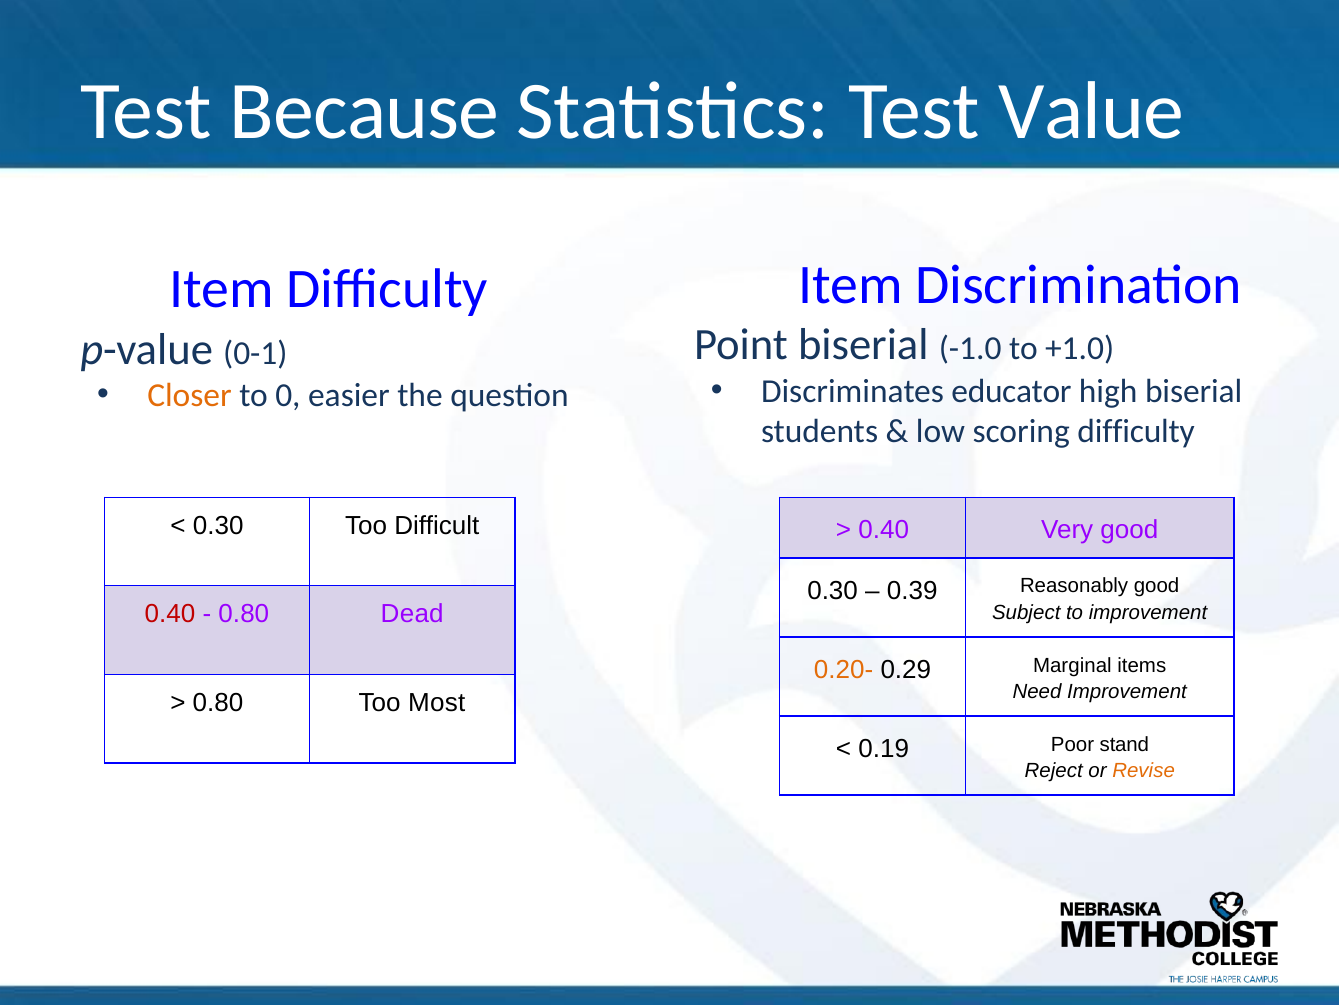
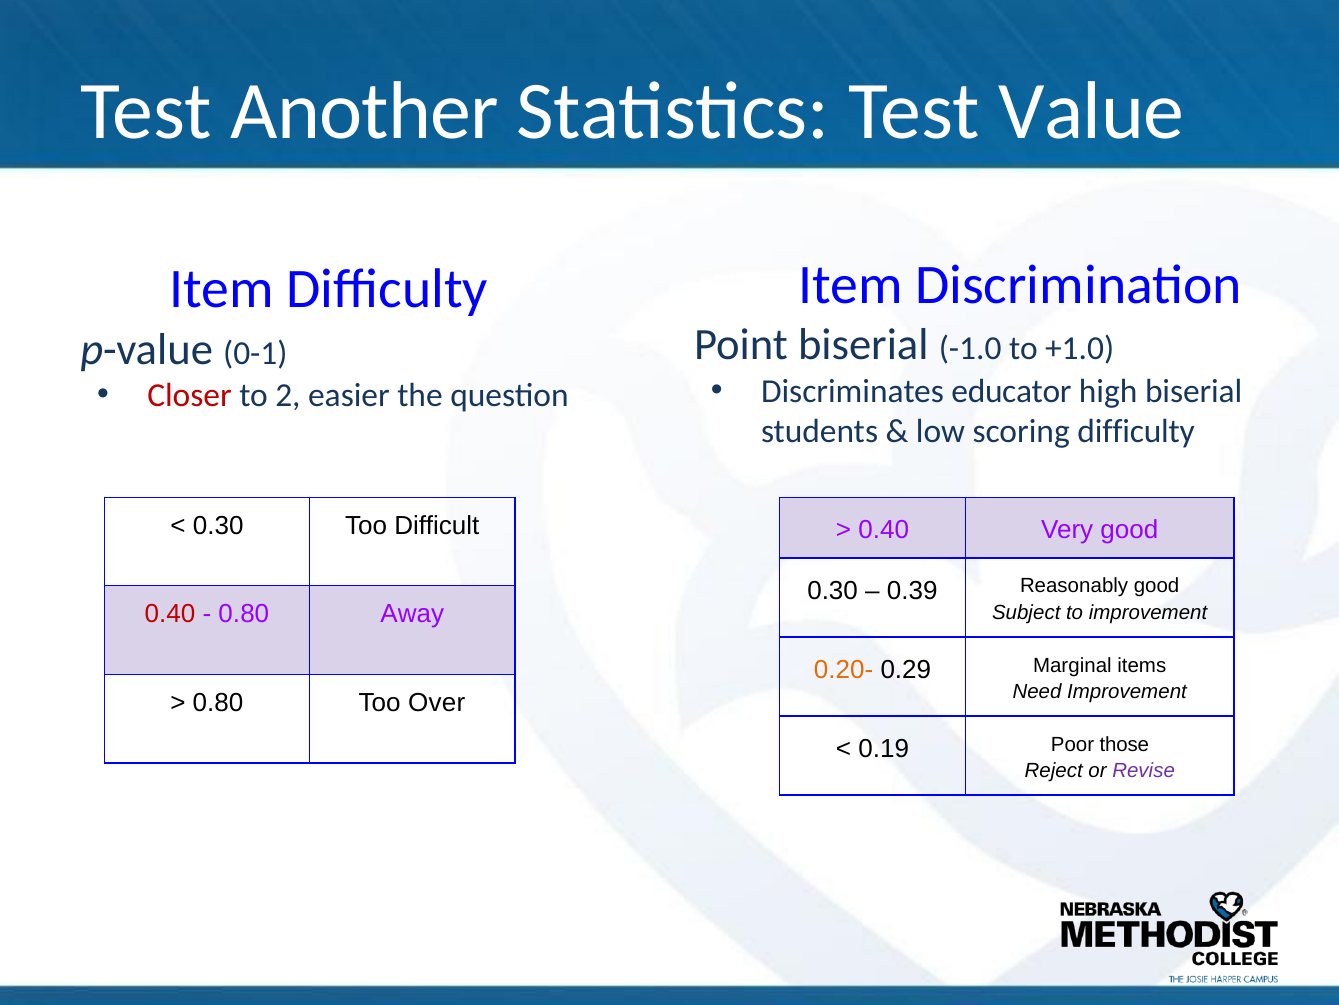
Because: Because -> Another
Closer colour: orange -> red
0: 0 -> 2
Dead: Dead -> Away
Most: Most -> Over
stand: stand -> those
Revise colour: orange -> purple
